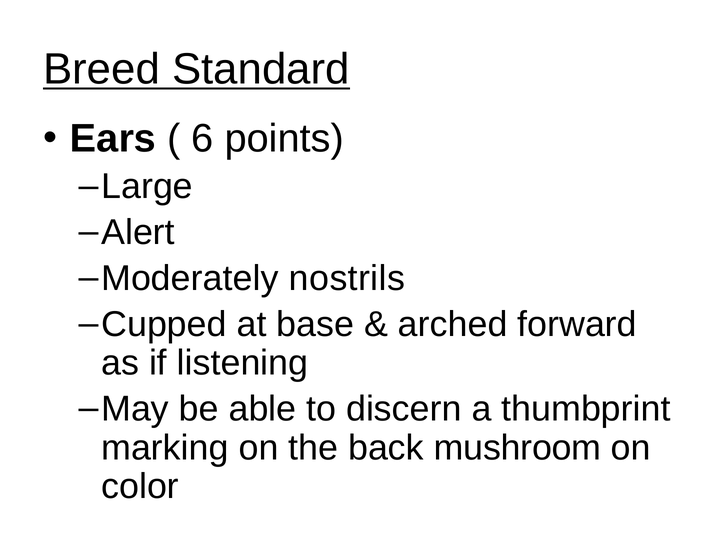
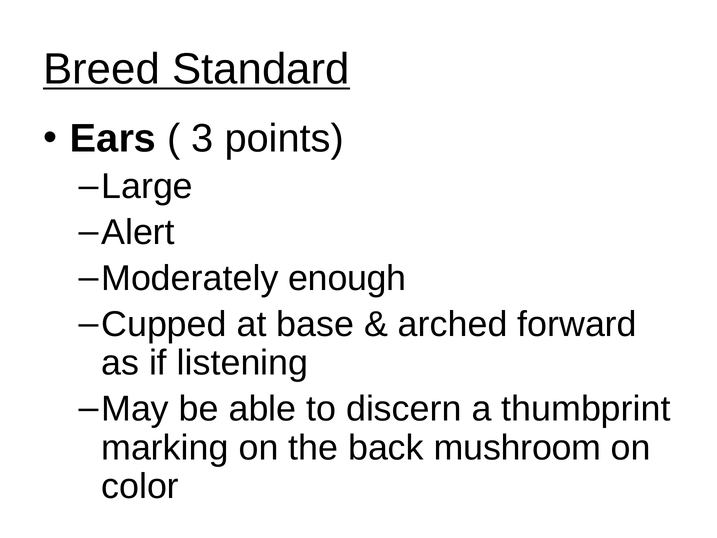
6: 6 -> 3
nostrils: nostrils -> enough
